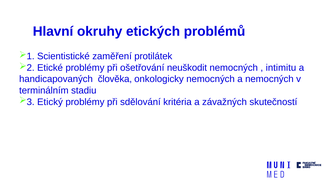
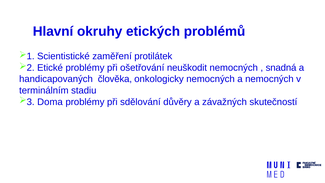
intimitu: intimitu -> snadná
Etický: Etický -> Doma
kritéria: kritéria -> důvěry
